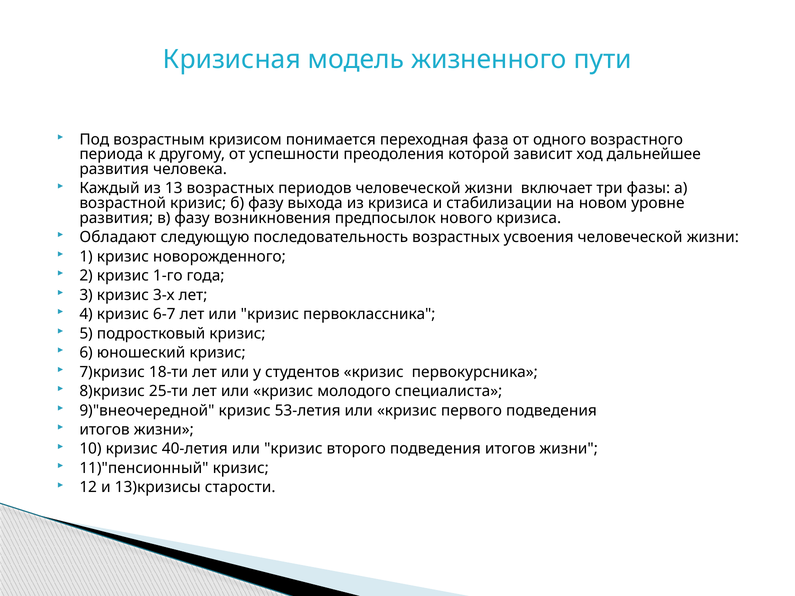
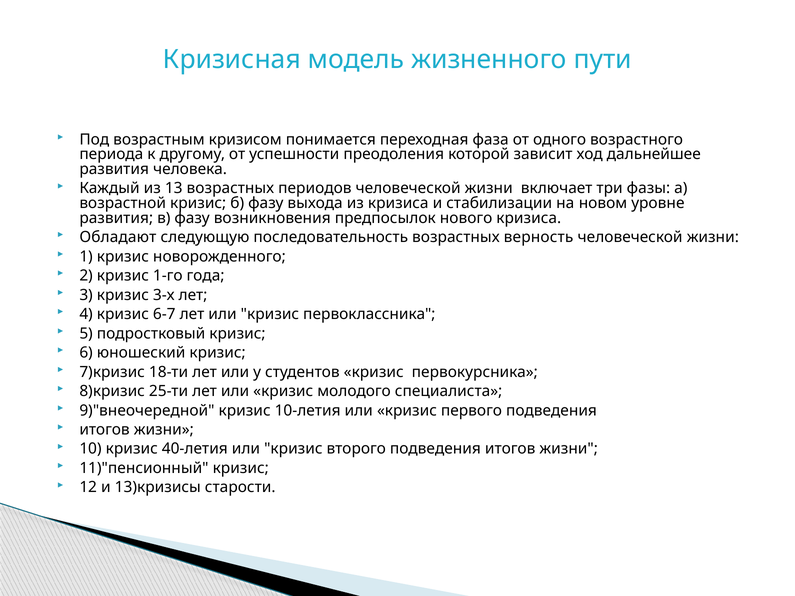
усвоения: усвоения -> верность
53-летия: 53-летия -> 10-летия
